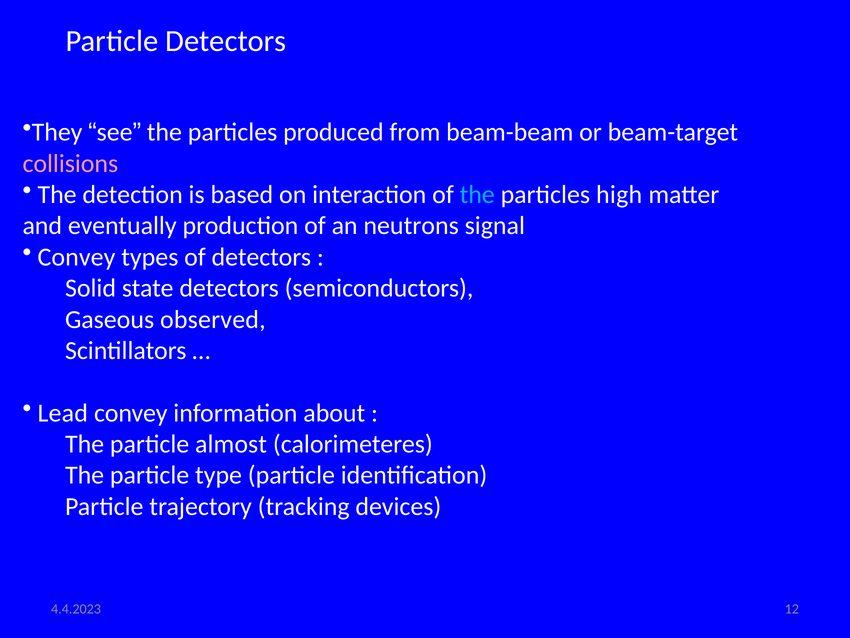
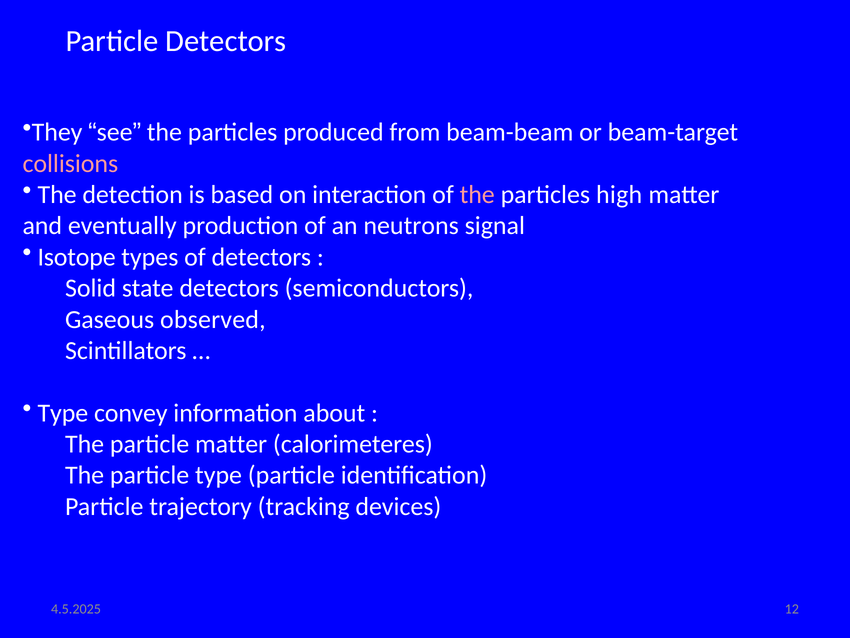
the at (477, 195) colour: light blue -> pink
Convey at (76, 257): Convey -> Isotope
Lead at (63, 413): Lead -> Type
particle almost: almost -> matter
4.4.2023: 4.4.2023 -> 4.5.2025
